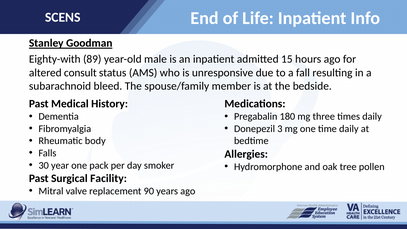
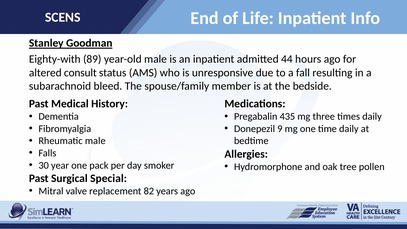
15: 15 -> 44
180: 180 -> 435
3: 3 -> 9
Rheumatic body: body -> male
Facility: Facility -> Special
90: 90 -> 82
